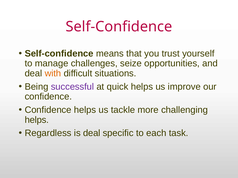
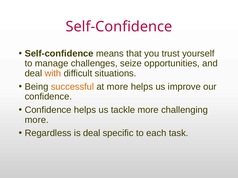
successful colour: purple -> orange
at quick: quick -> more
helps at (37, 120): helps -> more
